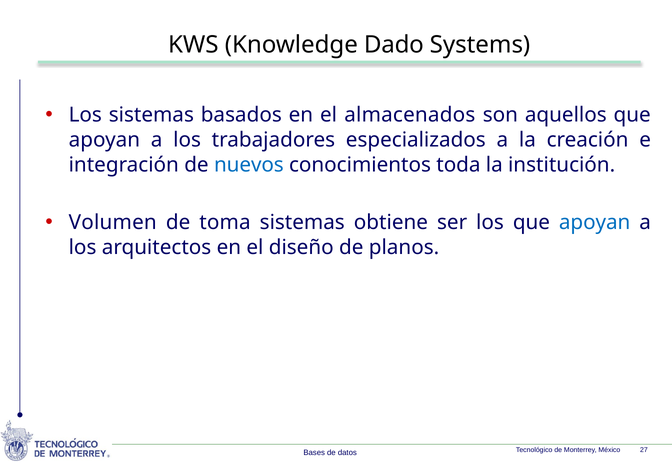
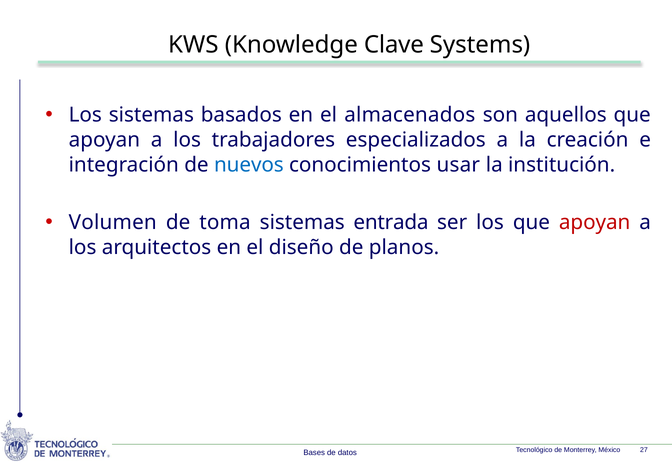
Dado: Dado -> Clave
toda: toda -> usar
obtiene: obtiene -> entrada
apoyan at (595, 223) colour: blue -> red
